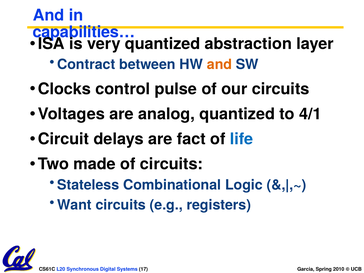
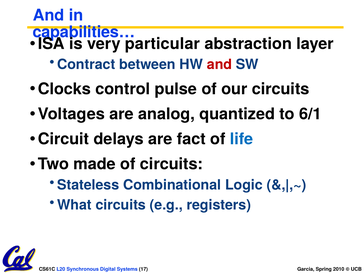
very quantized: quantized -> particular
and at (220, 65) colour: orange -> red
4/1: 4/1 -> 6/1
Want: Want -> What
